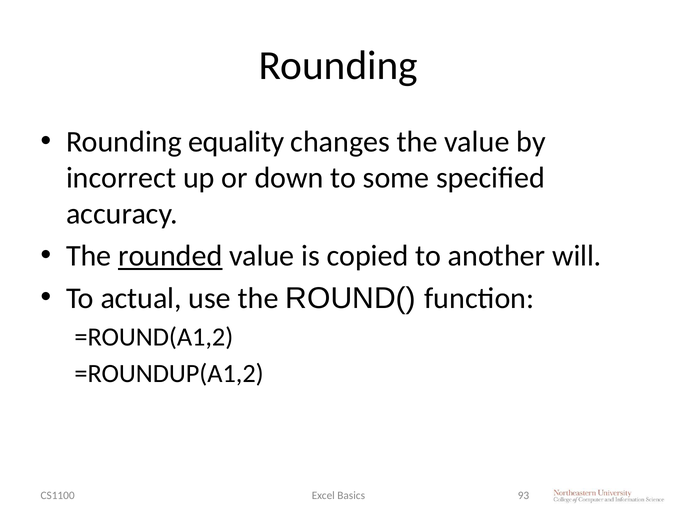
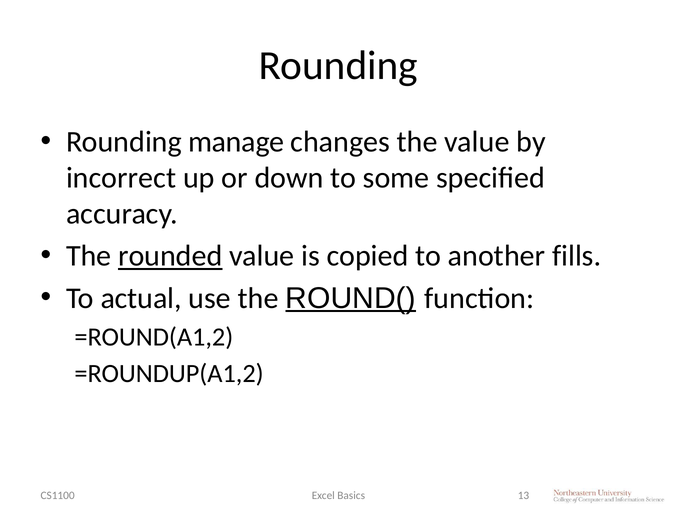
equality: equality -> manage
will: will -> fills
ROUND( underline: none -> present
93: 93 -> 13
